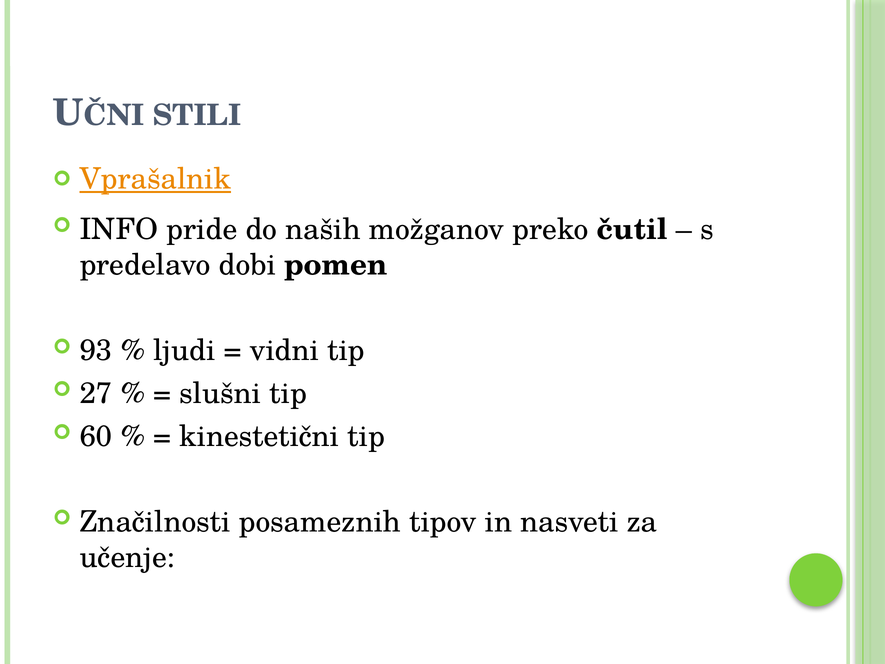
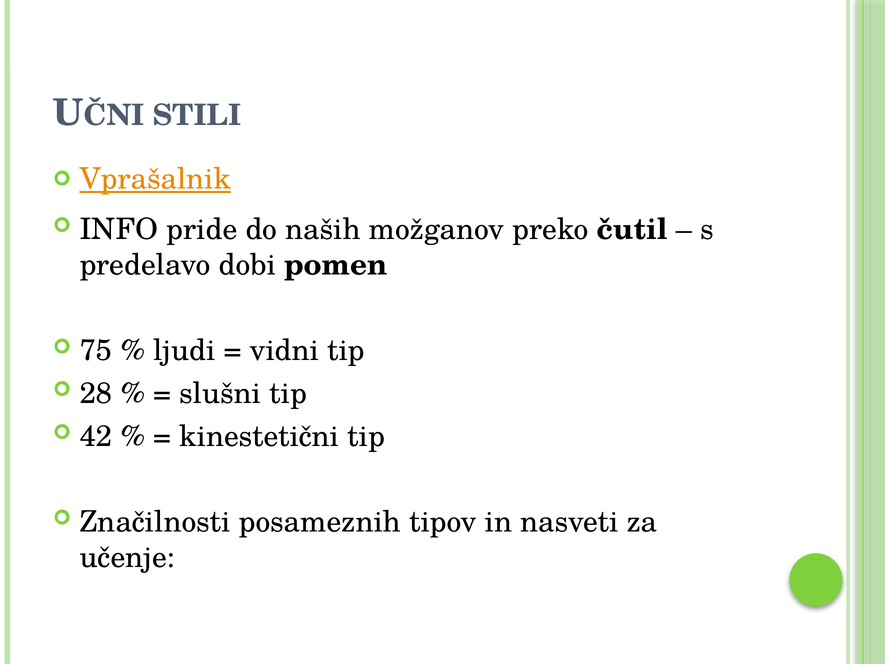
93: 93 -> 75
27: 27 -> 28
60: 60 -> 42
